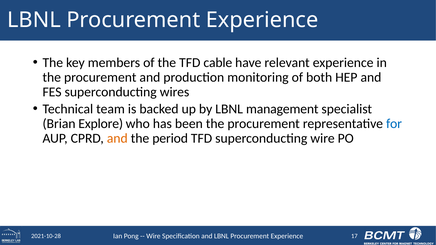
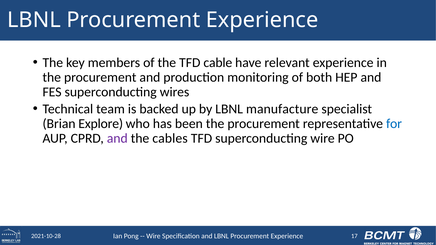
management: management -> manufacture
and at (117, 138) colour: orange -> purple
period: period -> cables
